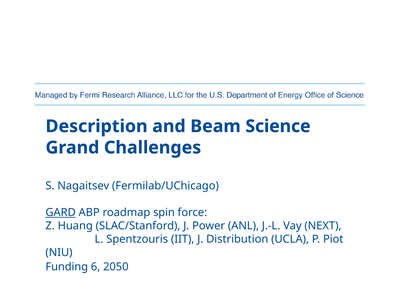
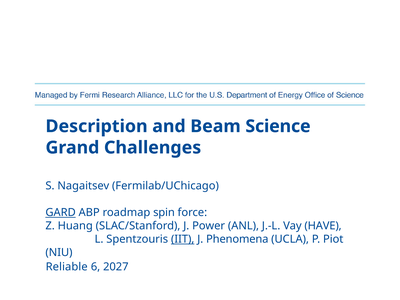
NEXT: NEXT -> HAVE
IIT underline: none -> present
Distribution: Distribution -> Phenomena
Funding: Funding -> Reliable
2050: 2050 -> 2027
